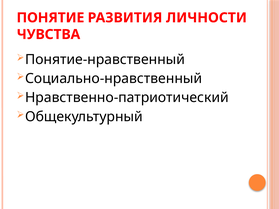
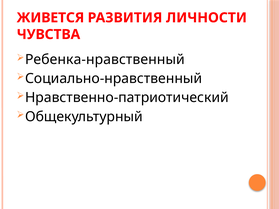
ПОНЯТИЕ: ПОНЯТИЕ -> ЖИВЕТСЯ
Понятие-нравственный: Понятие-нравственный -> Ребенка-нравственный
